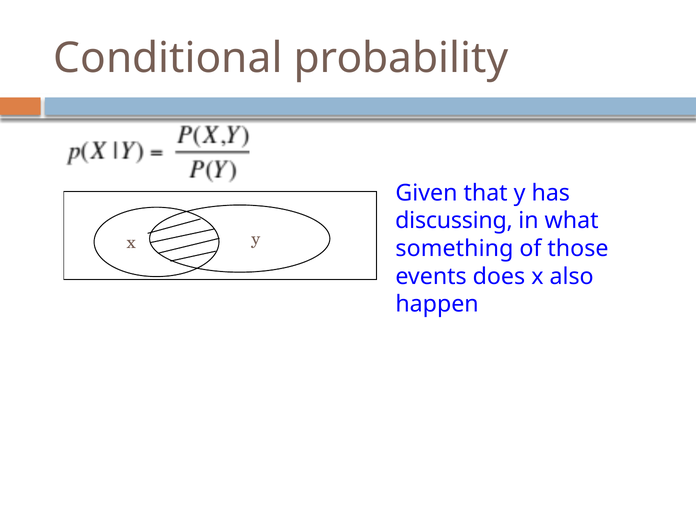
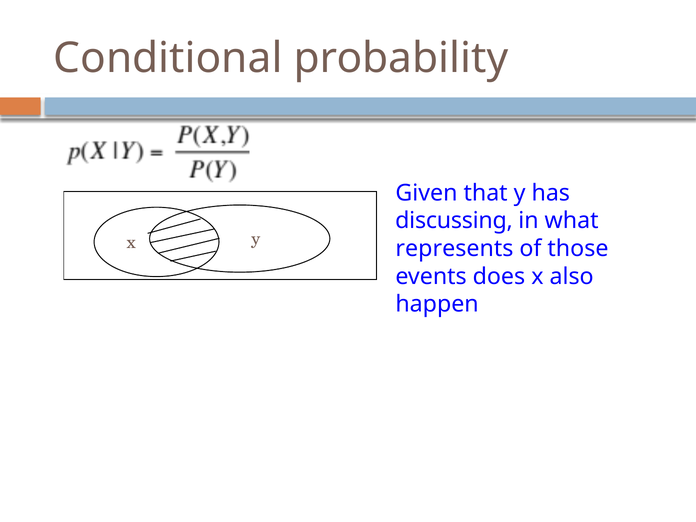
something: something -> represents
